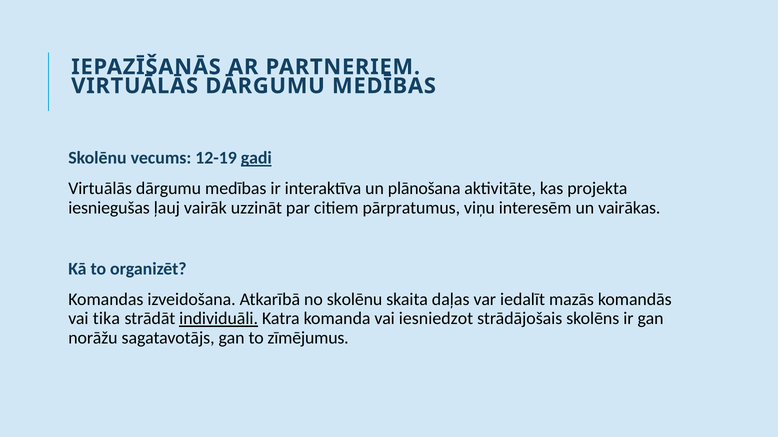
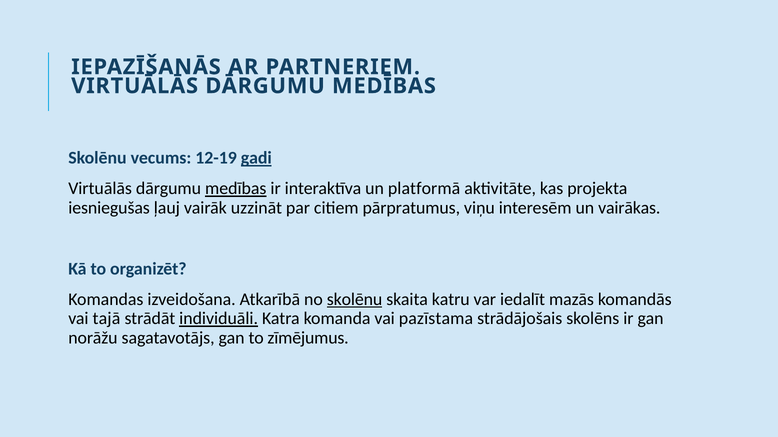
medības at (236, 189) underline: none -> present
plānošana: plānošana -> platformā
skolēnu at (355, 300) underline: none -> present
daļas: daļas -> katru
tika: tika -> tajā
iesniedzot: iesniedzot -> pazīstama
